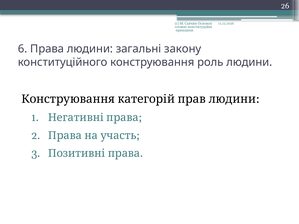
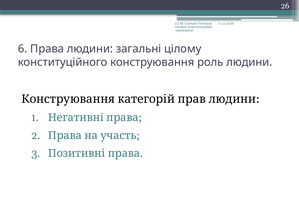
закону: закону -> цілому
